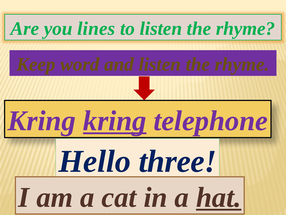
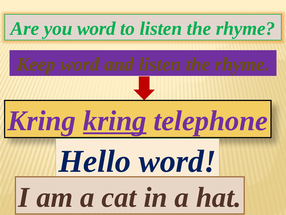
you lines: lines -> word
Hello three: three -> word
hat underline: present -> none
